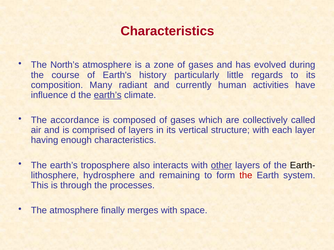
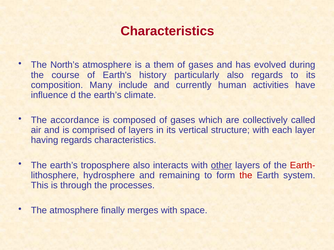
zone: zone -> them
particularly little: little -> also
radiant: radiant -> include
earth’s at (108, 95) underline: present -> none
having enough: enough -> regards
Earth- colour: black -> red
